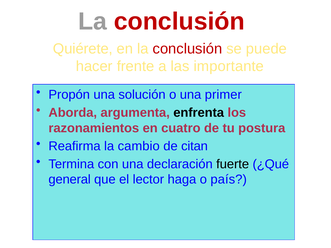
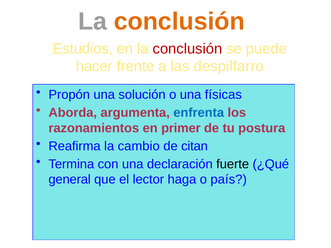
conclusión at (179, 21) colour: red -> orange
Quiérete: Quiérete -> Estudios
importante: importante -> despilfarro
primer: primer -> físicas
enfrenta colour: black -> blue
cuatro: cuatro -> primer
